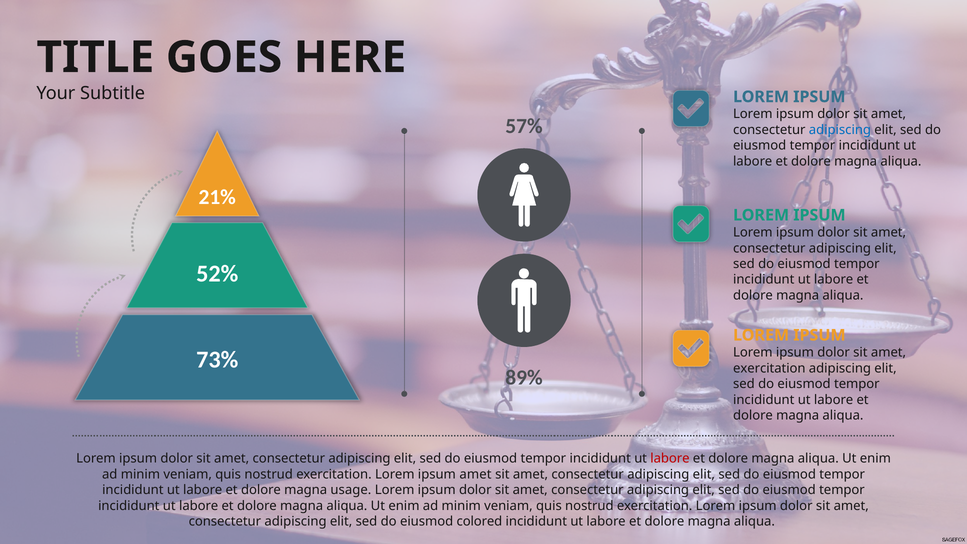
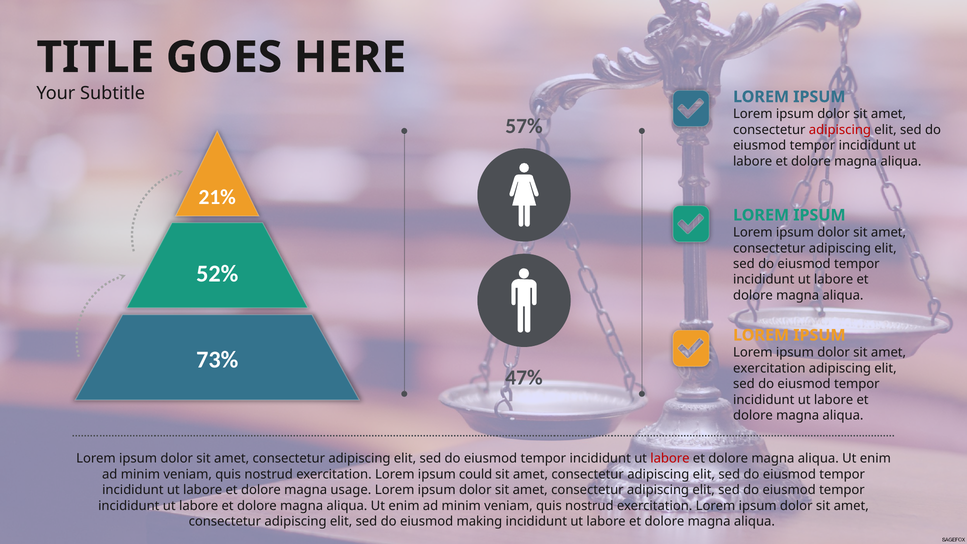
adipiscing at (840, 130) colour: blue -> red
89%: 89% -> 47%
ipsum amet: amet -> could
colored: colored -> making
